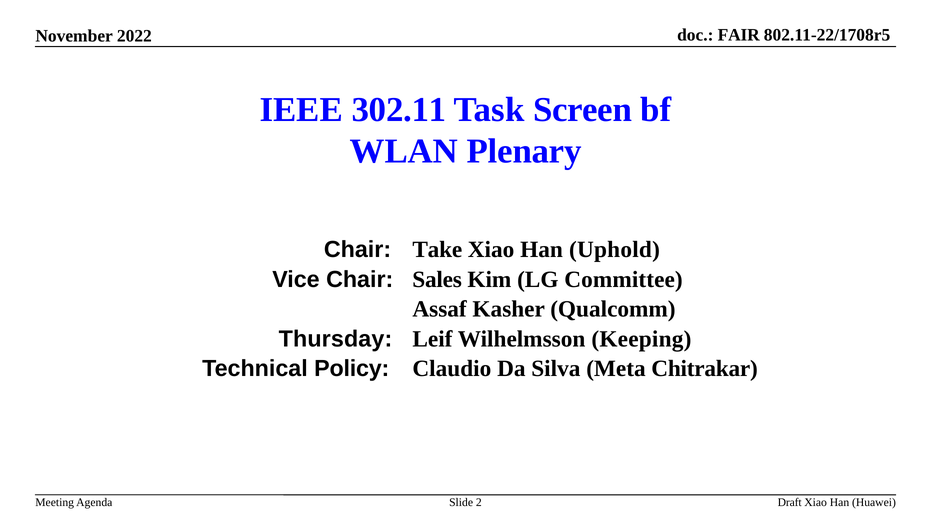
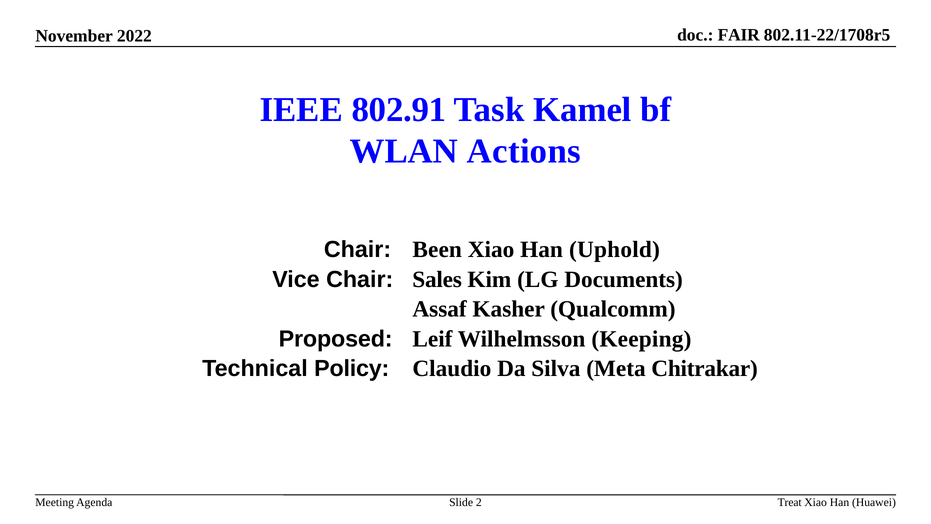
302.11: 302.11 -> 802.91
Screen: Screen -> Kamel
Plenary: Plenary -> Actions
Take: Take -> Been
Committee: Committee -> Documents
Thursday: Thursday -> Proposed
Draft: Draft -> Treat
